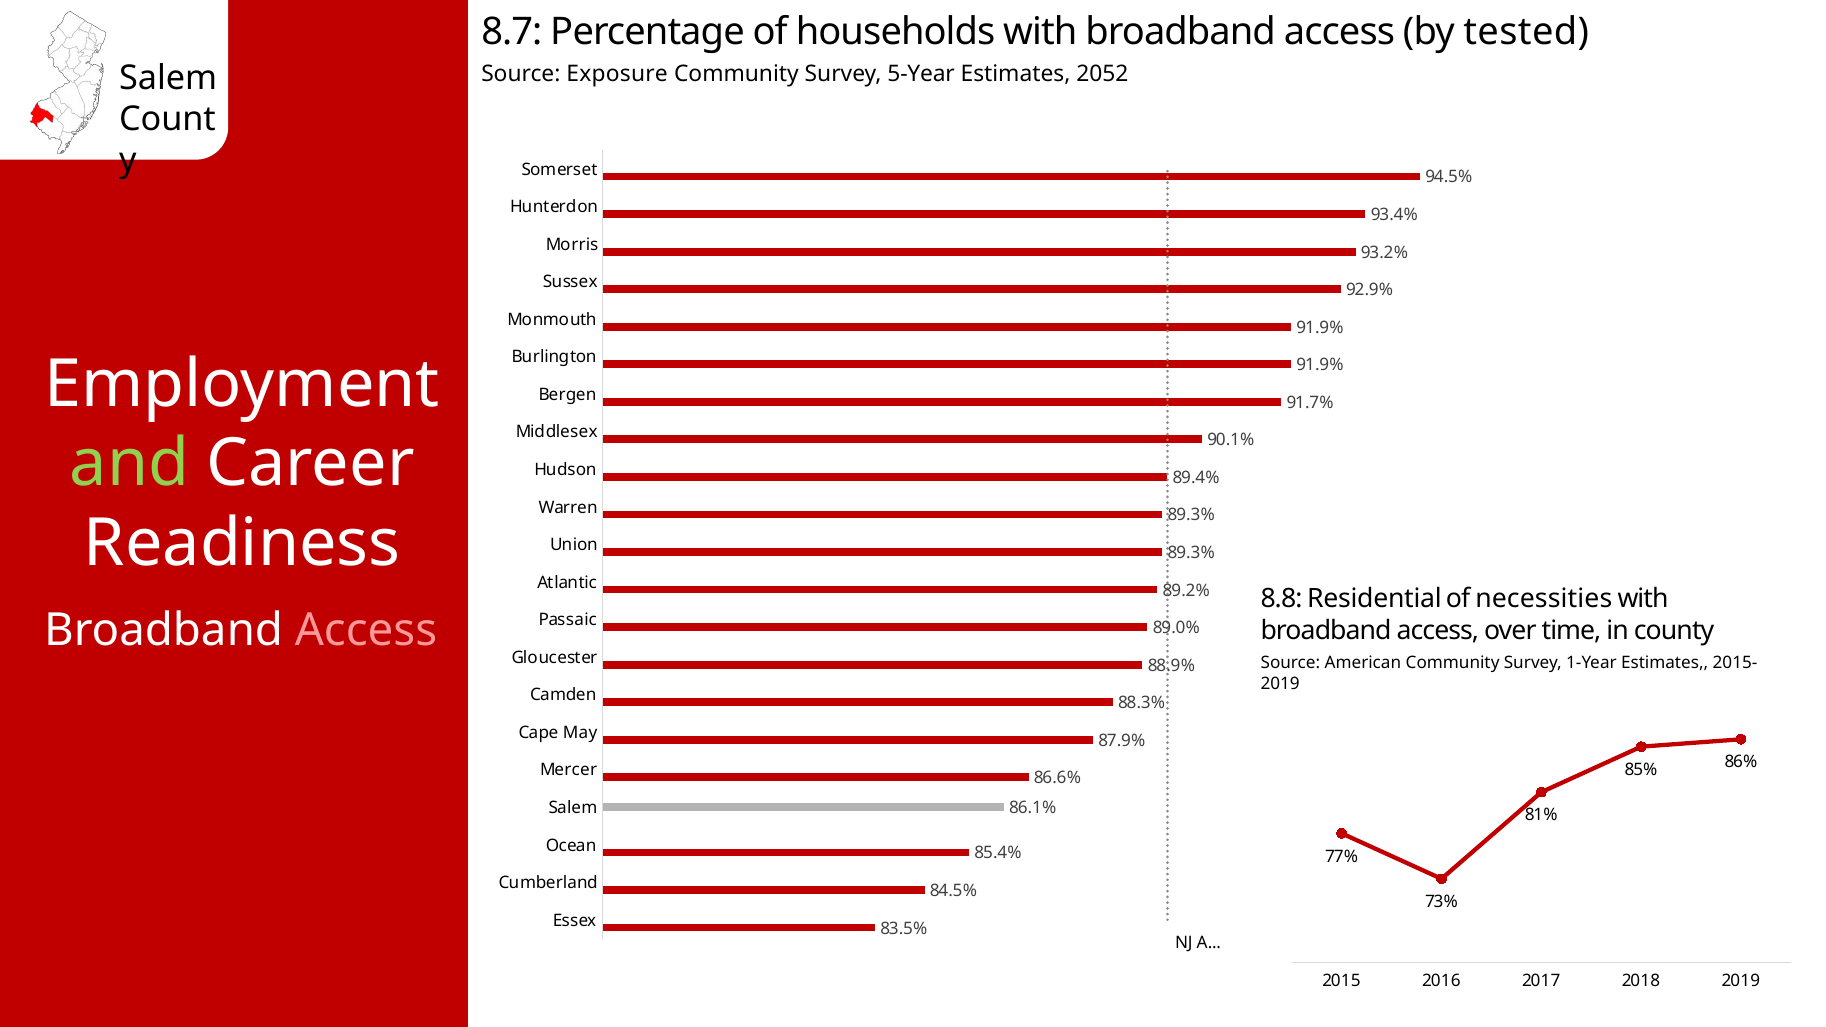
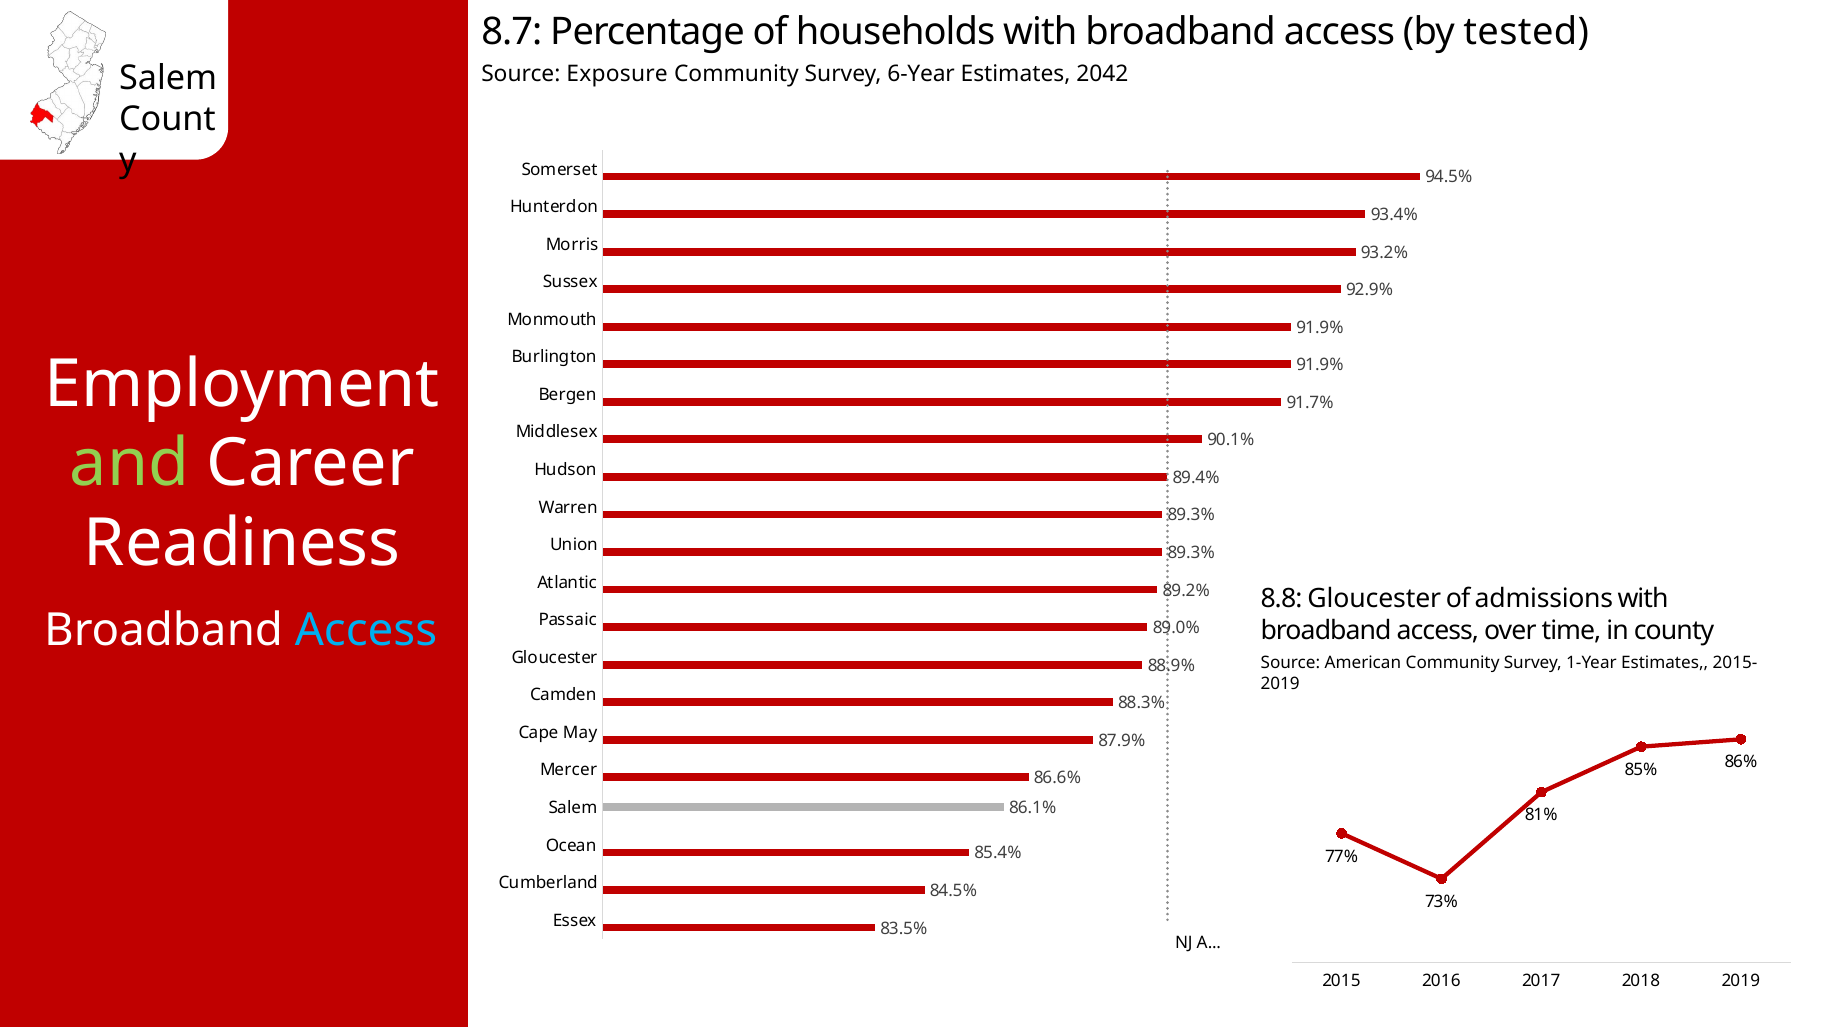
5-Year: 5-Year -> 6-Year
2052: 2052 -> 2042
8.8 Residential: Residential -> Gloucester
necessities: necessities -> admissions
Access at (366, 630) colour: pink -> light blue
